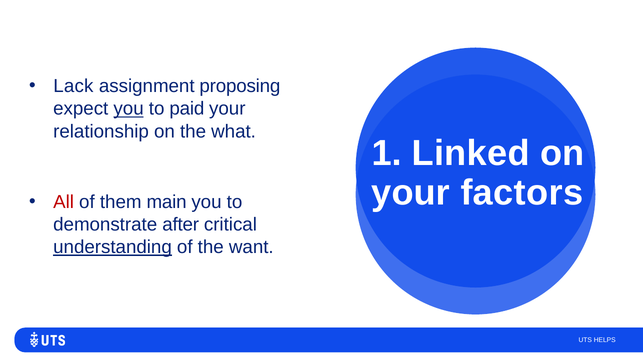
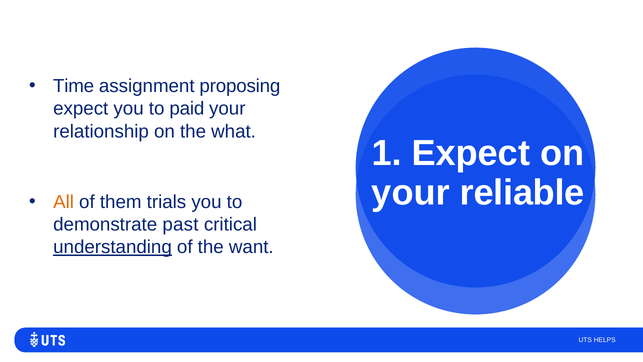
Lack: Lack -> Time
you at (129, 109) underline: present -> none
1 Linked: Linked -> Expect
factors: factors -> reliable
All colour: red -> orange
main: main -> trials
after: after -> past
